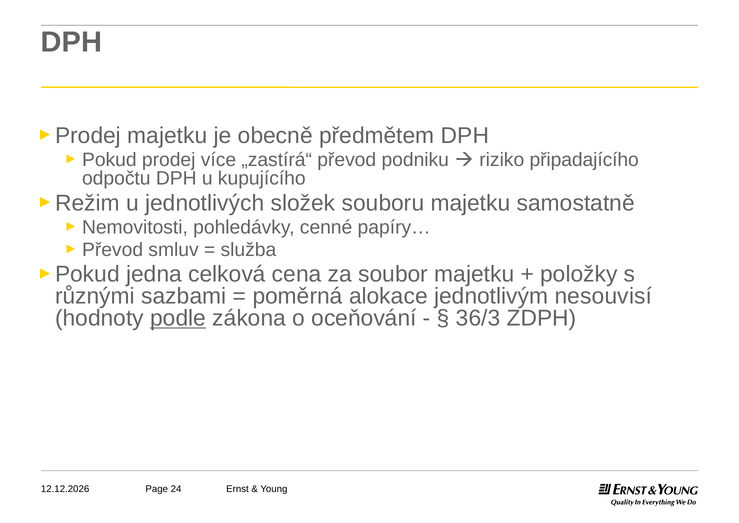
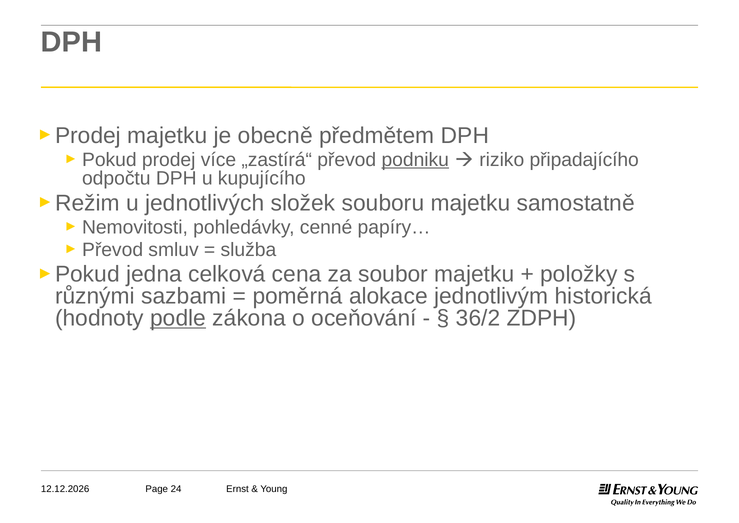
podniku underline: none -> present
nesouvisí: nesouvisí -> historická
36/3: 36/3 -> 36/2
